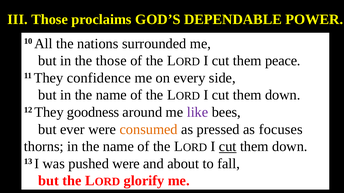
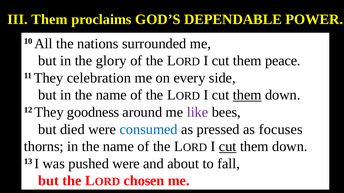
III Those: Those -> Them
the those: those -> glory
confidence: confidence -> celebration
them at (247, 95) underline: none -> present
ever: ever -> died
consumed colour: orange -> blue
glorify: glorify -> chosen
